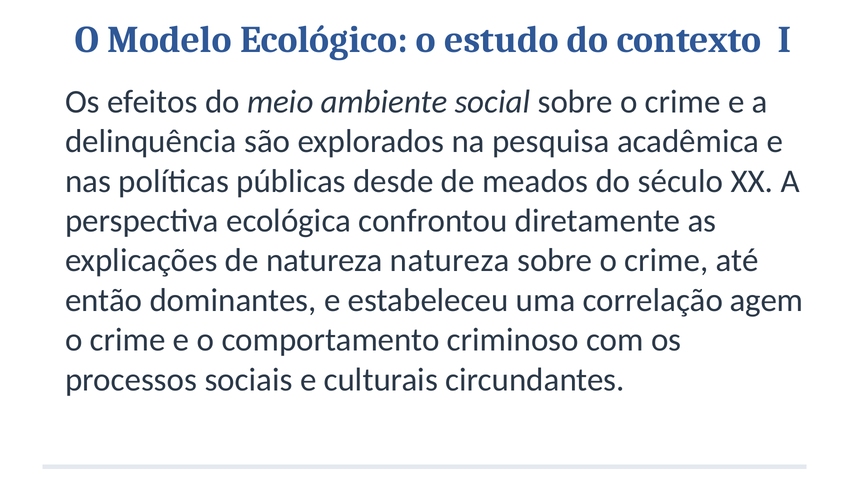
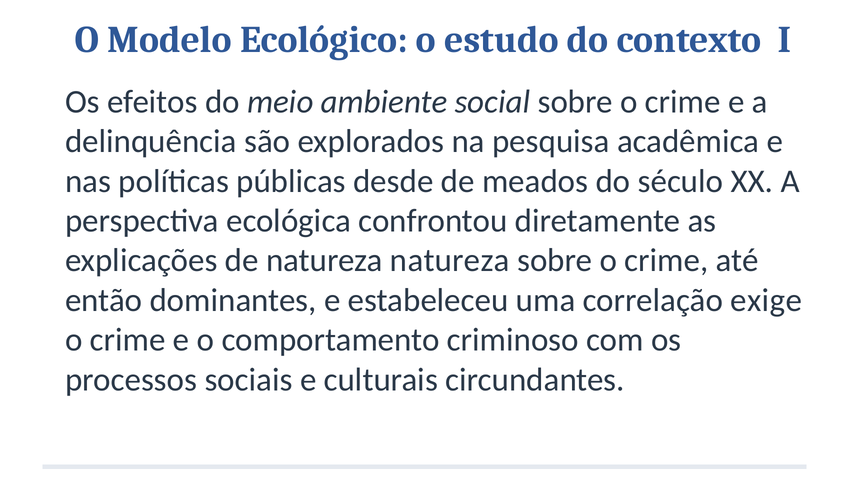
agem: agem -> exige
